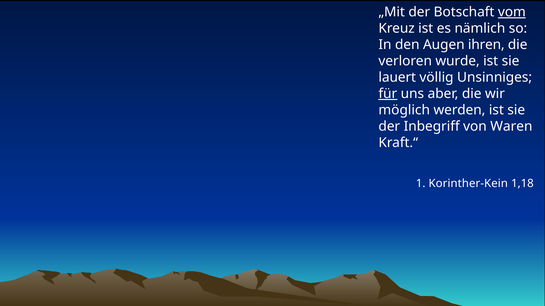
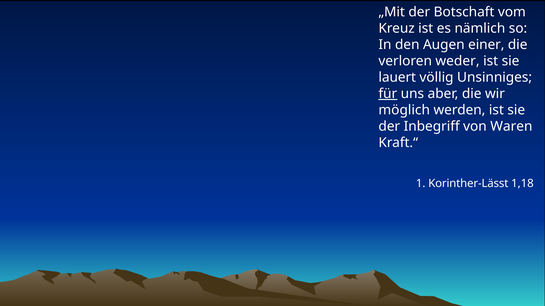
vom underline: present -> none
ihren: ihren -> einer
wurde: wurde -> weder
Korinther-Kein: Korinther-Kein -> Korinther-Lässt
